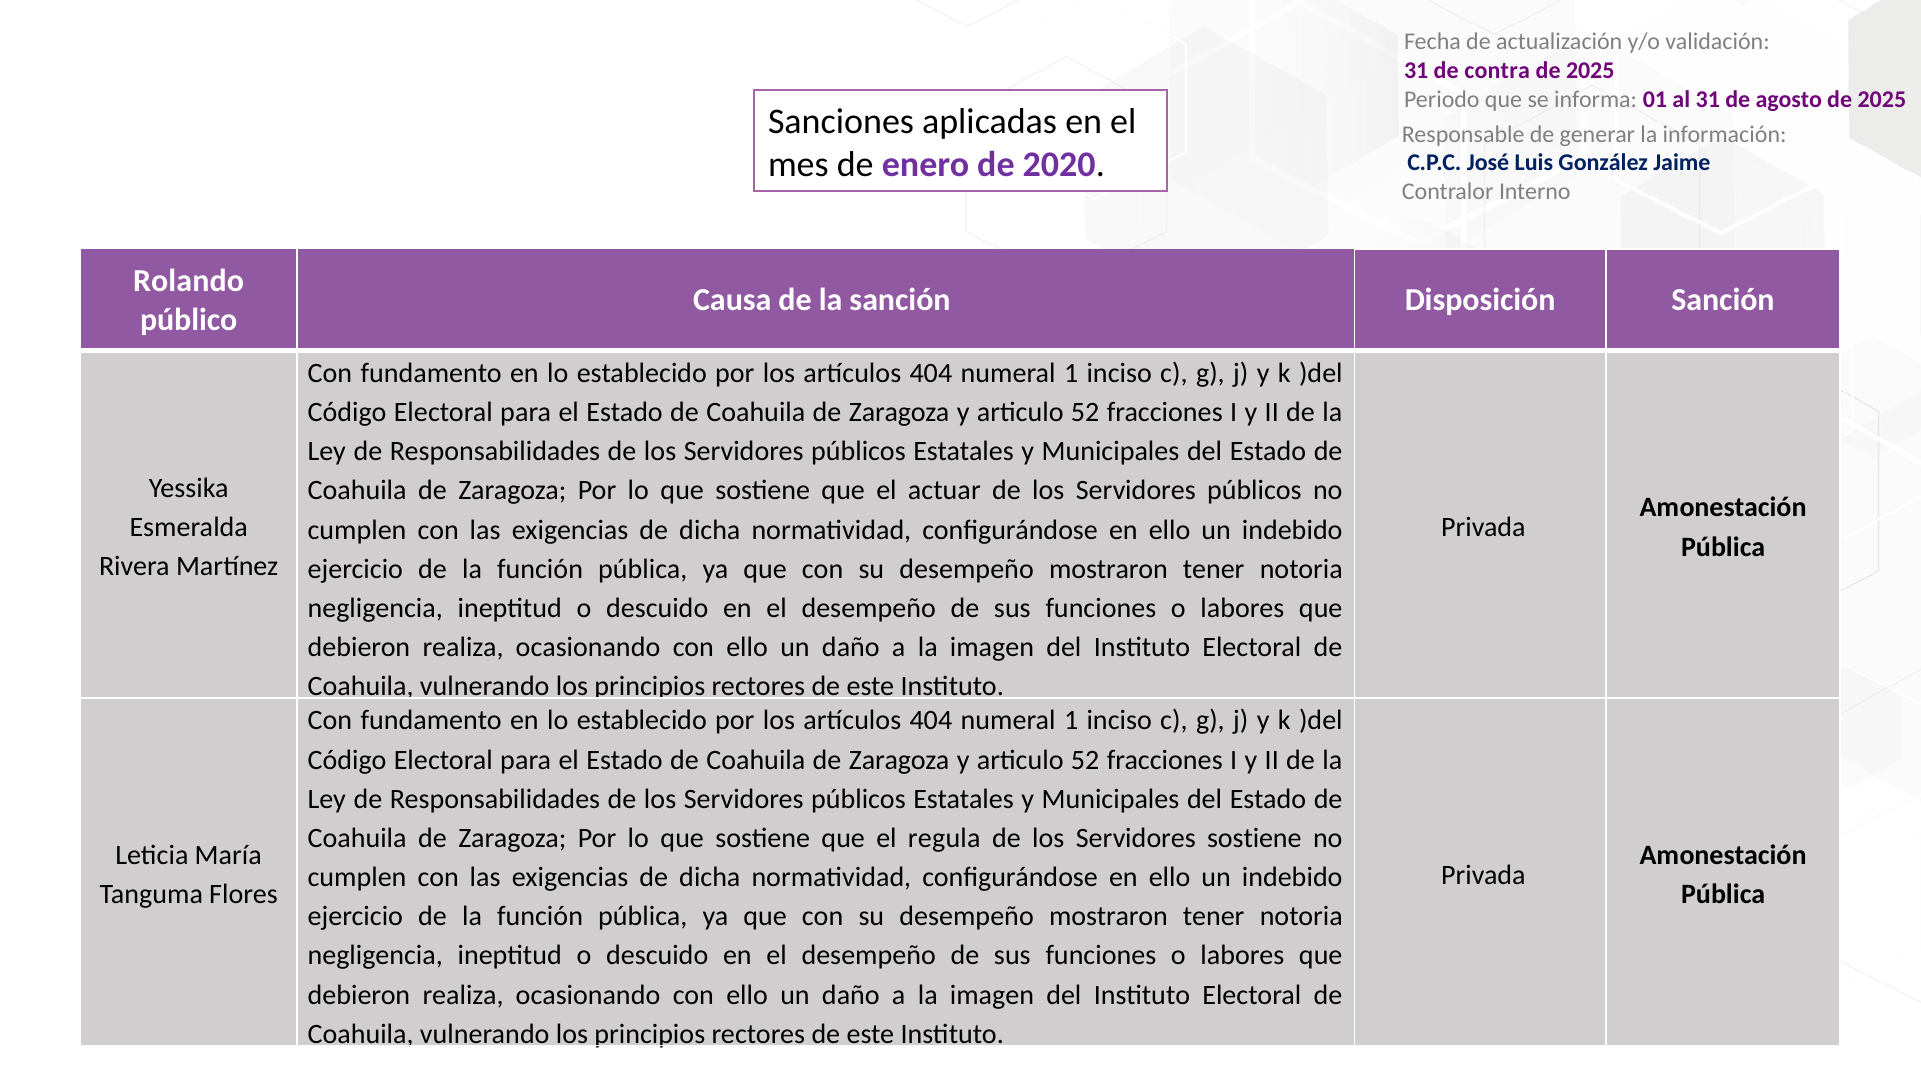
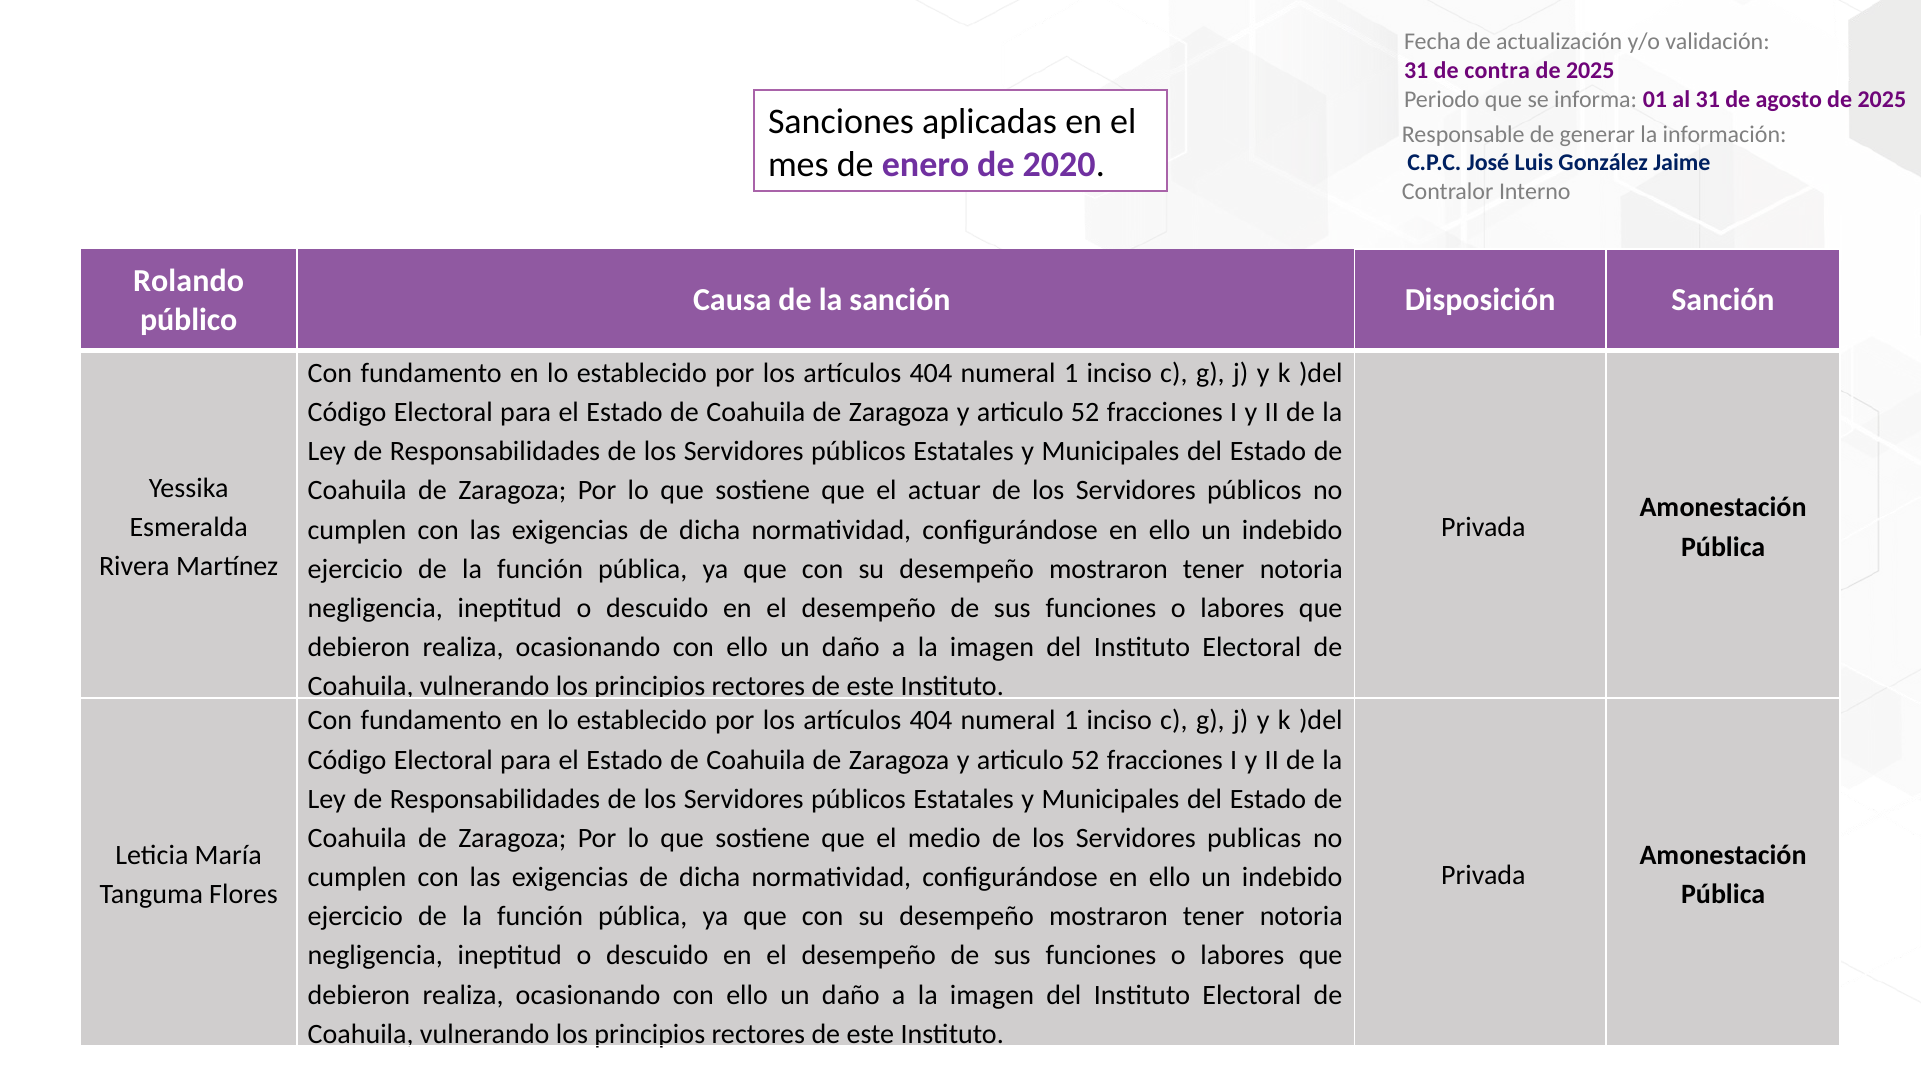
regula: regula -> medio
Servidores sostiene: sostiene -> publicas
